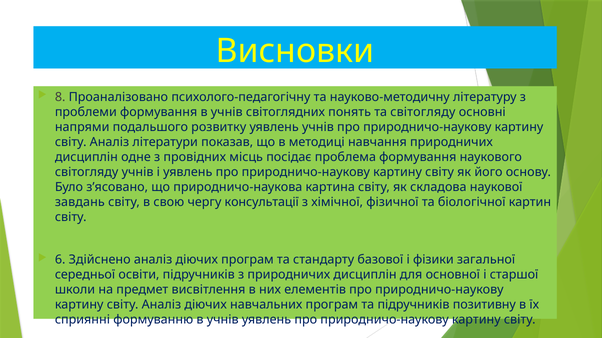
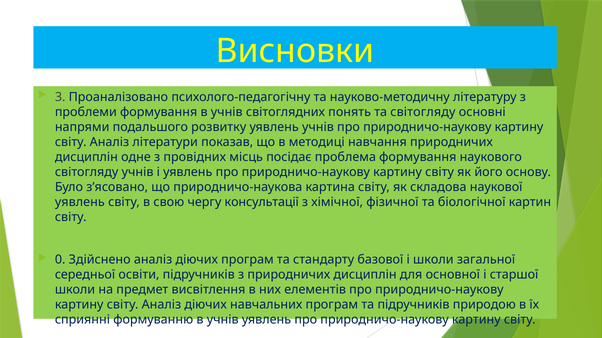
8: 8 -> 3
завдань at (80, 202): завдань -> уявлень
6: 6 -> 0
і фізики: фізики -> школи
позитивну: позитивну -> природою
